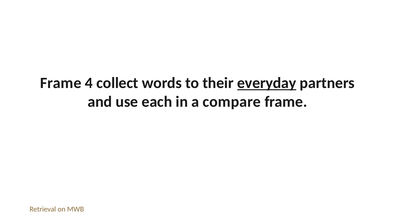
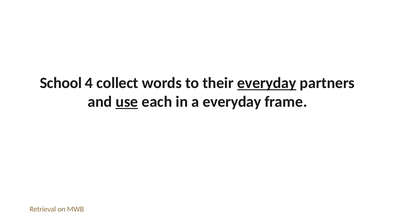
Frame at (61, 83): Frame -> School
use underline: none -> present
a compare: compare -> everyday
